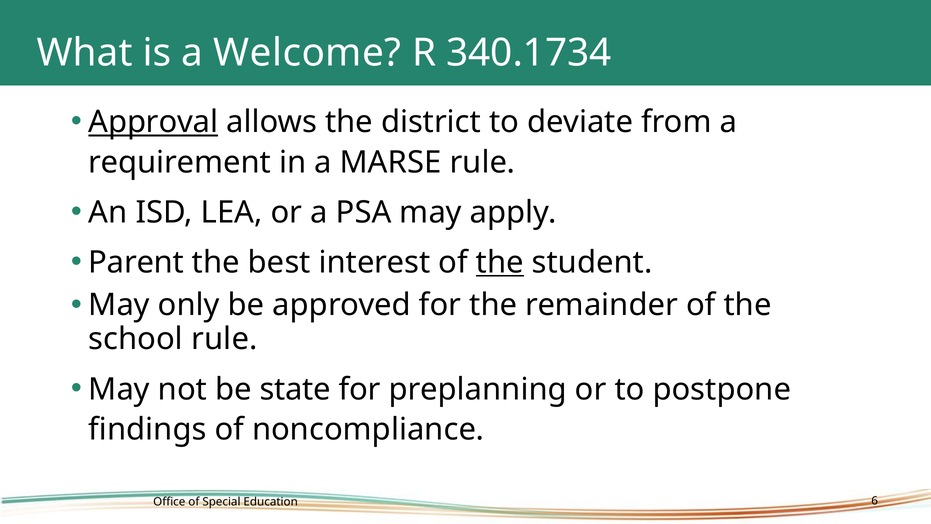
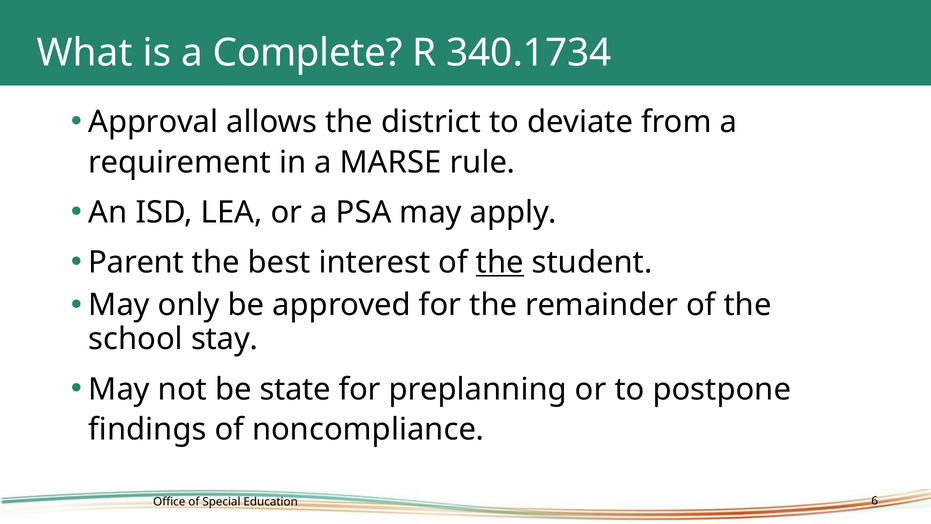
Welcome: Welcome -> Complete
Approval underline: present -> none
school rule: rule -> stay
